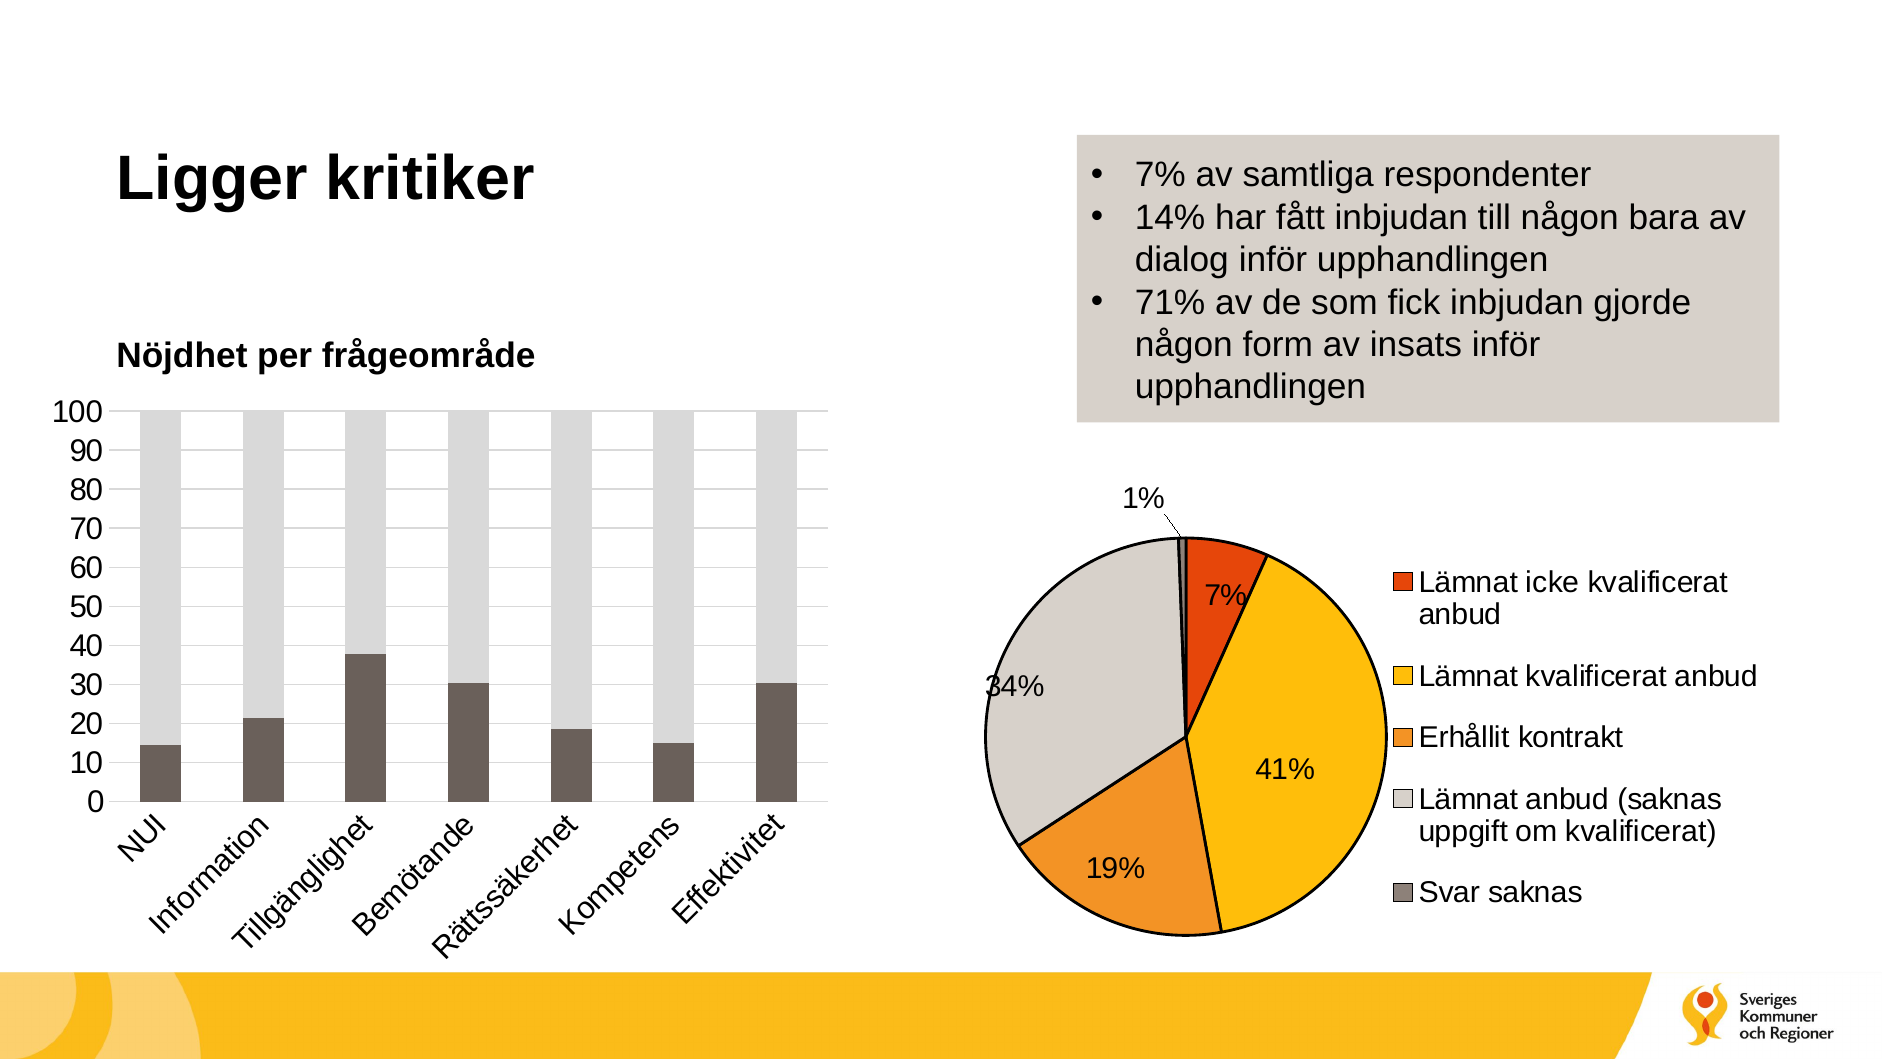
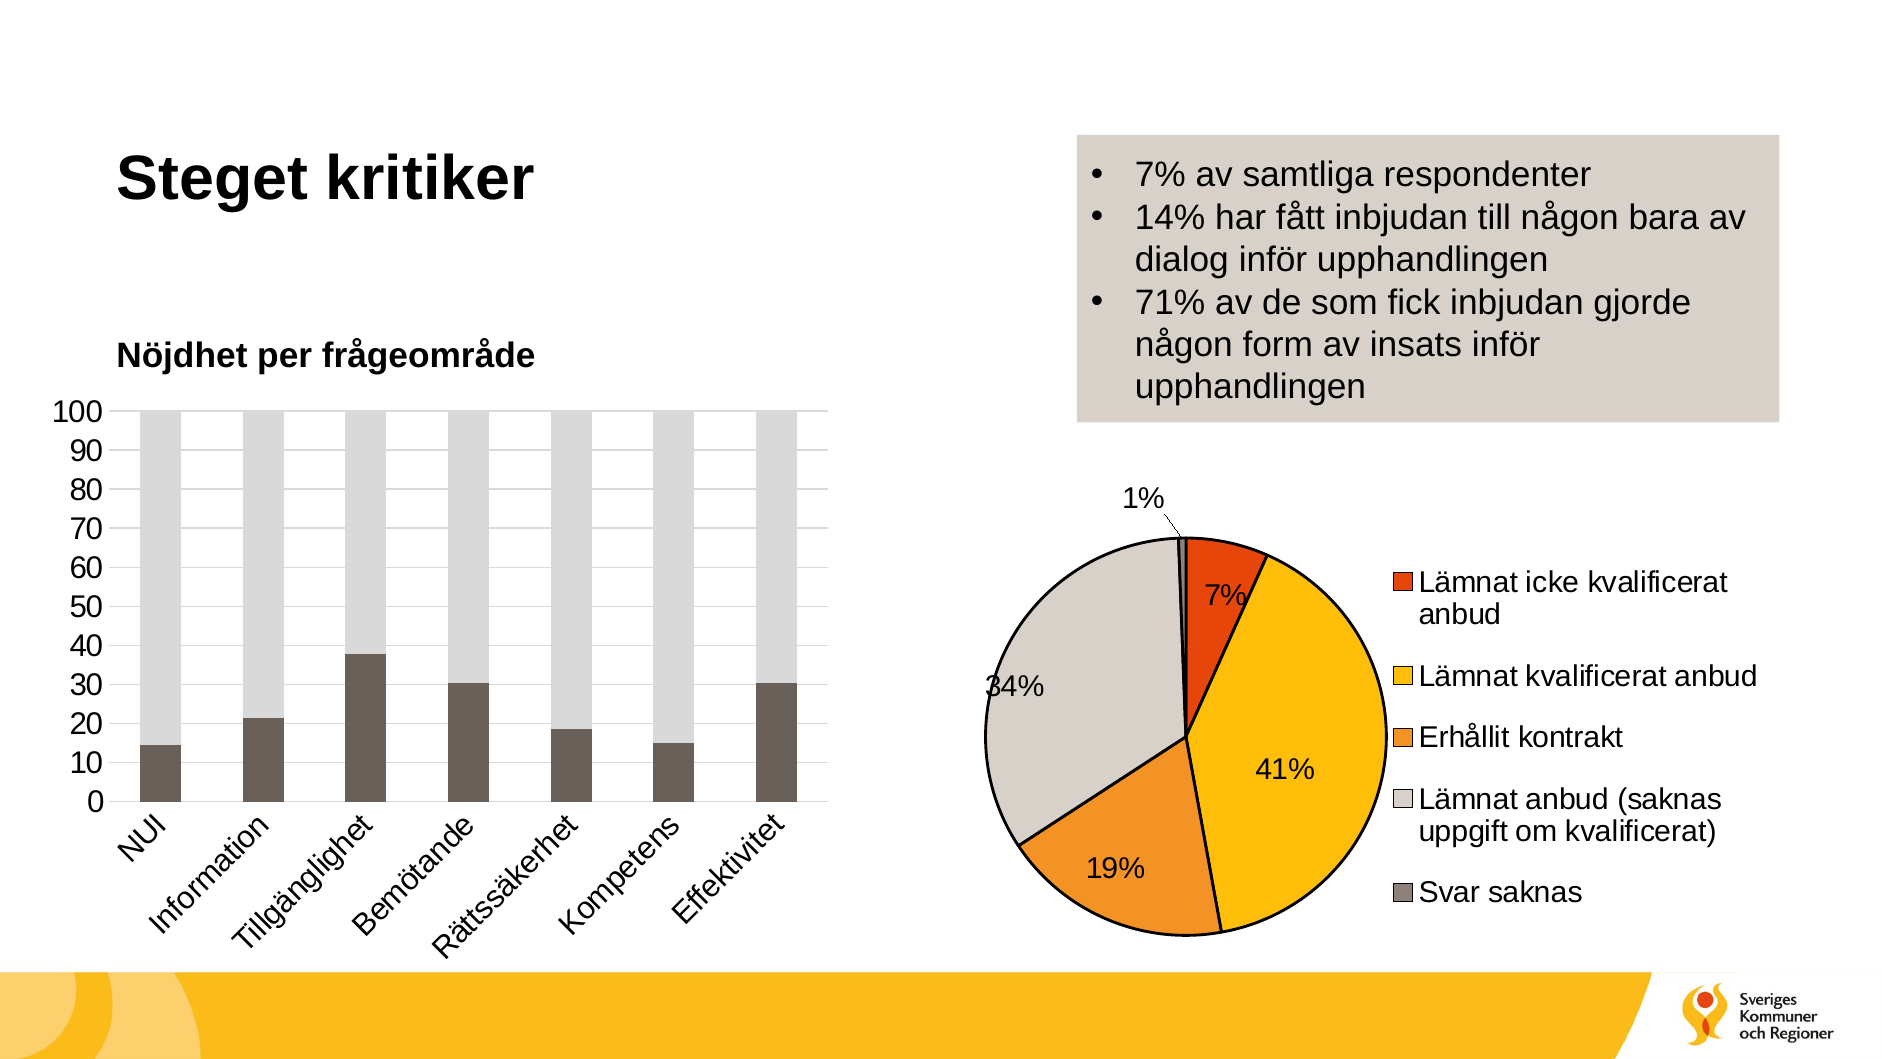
Ligger: Ligger -> Steget
